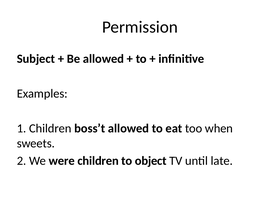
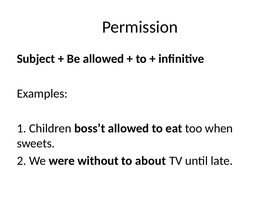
were children: children -> without
object: object -> about
